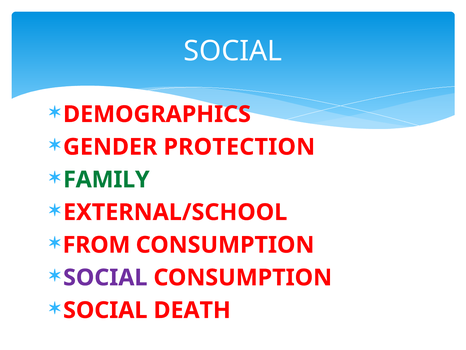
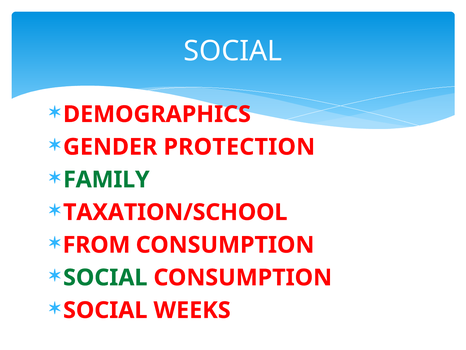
EXTERNAL/SCHOOL: EXTERNAL/SCHOOL -> TAXATION/SCHOOL
SOCIAL at (105, 277) colour: purple -> green
DEATH: DEATH -> WEEKS
